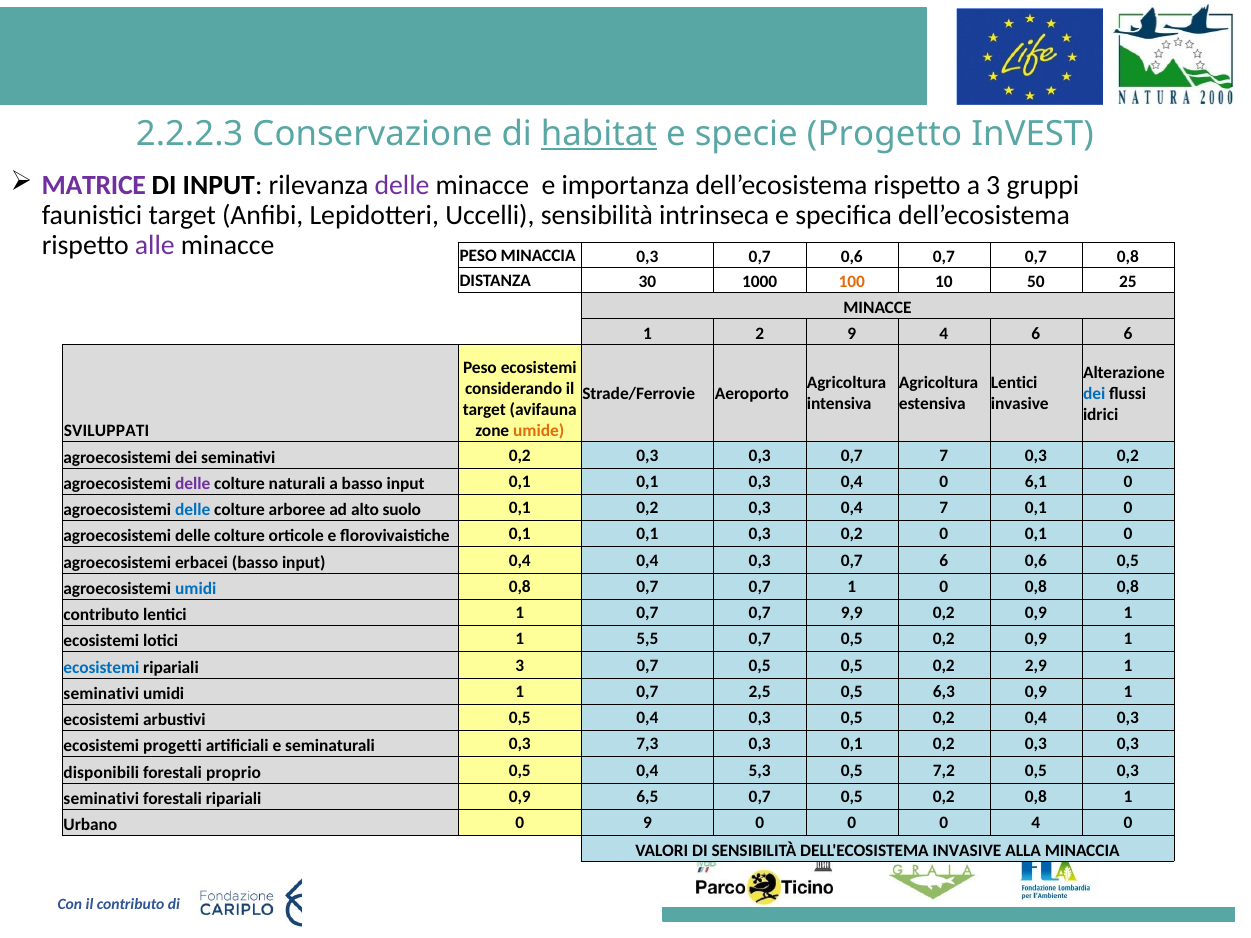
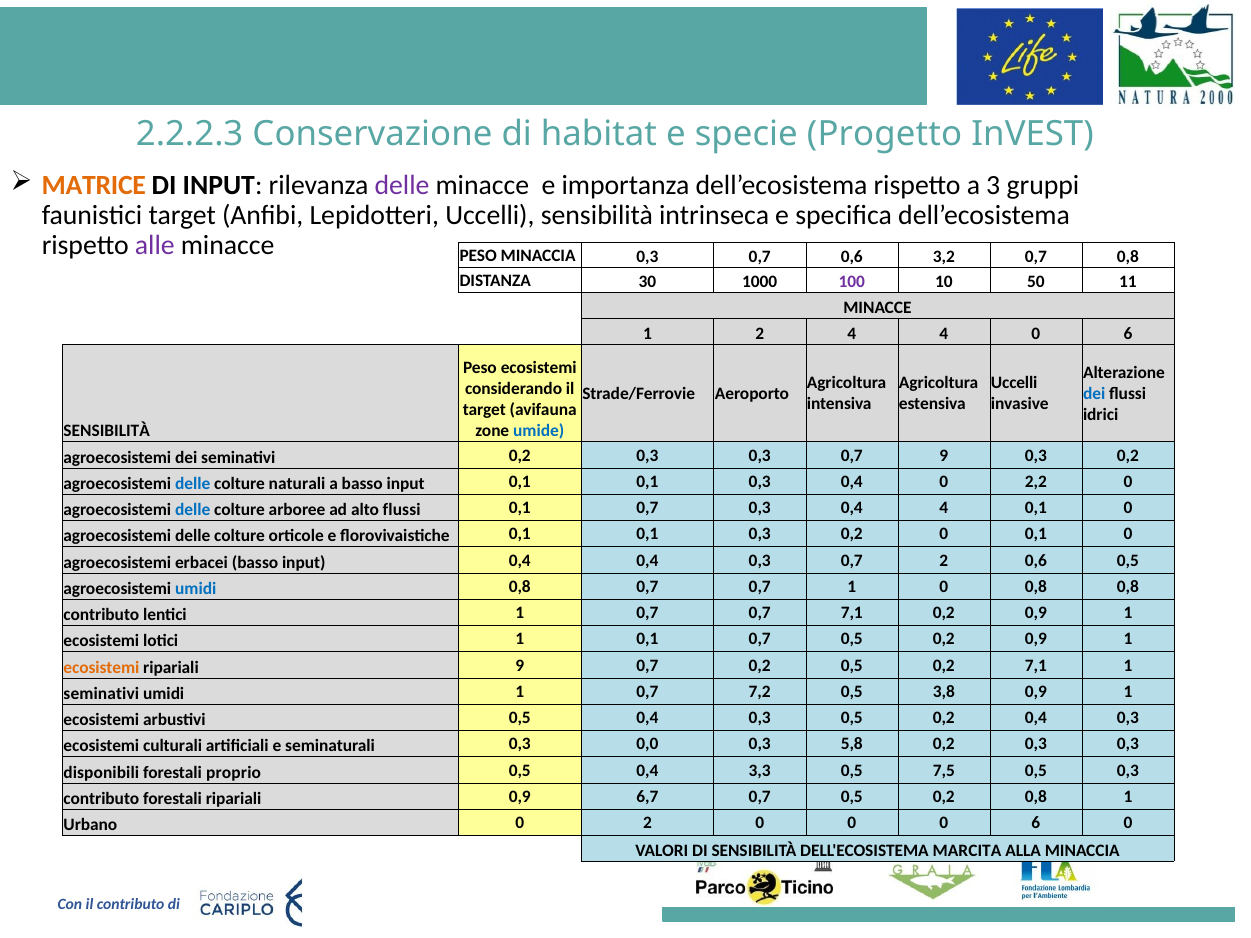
habitat underline: present -> none
MATRICE colour: purple -> orange
0,6 0,7: 0,7 -> 3,2
100 colour: orange -> purple
25: 25 -> 11
2 9: 9 -> 4
4 6: 6 -> 0
Lentici at (1014, 383): Lentici -> Uccelli
SVILUPPATI at (107, 431): SVILUPPATI -> SENSIBILITÀ
umide colour: orange -> blue
0,7 7: 7 -> 9
delle at (193, 484) colour: purple -> blue
6,1: 6,1 -> 2,2
alto suolo: suolo -> flussi
0,2 at (647, 508): 0,2 -> 0,7
0,4 7: 7 -> 4
0,7 6: 6 -> 2
0,7 9,9: 9,9 -> 7,1
1 5,5: 5,5 -> 0,1
ecosistemi at (101, 668) colour: blue -> orange
ripariali 3: 3 -> 9
0,5 at (760, 666): 0,5 -> 0,2
0,2 2,9: 2,9 -> 7,1
2,5: 2,5 -> 7,2
6,3: 6,3 -> 3,8
progetti: progetti -> culturali
7,3: 7,3 -> 0,0
0,3 0,1: 0,1 -> 5,8
5,3: 5,3 -> 3,3
7,2: 7,2 -> 7,5
seminativi at (101, 799): seminativi -> contributo
6,5: 6,5 -> 6,7
0 9: 9 -> 2
0 0 4: 4 -> 6
DELL'ECOSISTEMA INVASIVE: INVASIVE -> MARCITA
